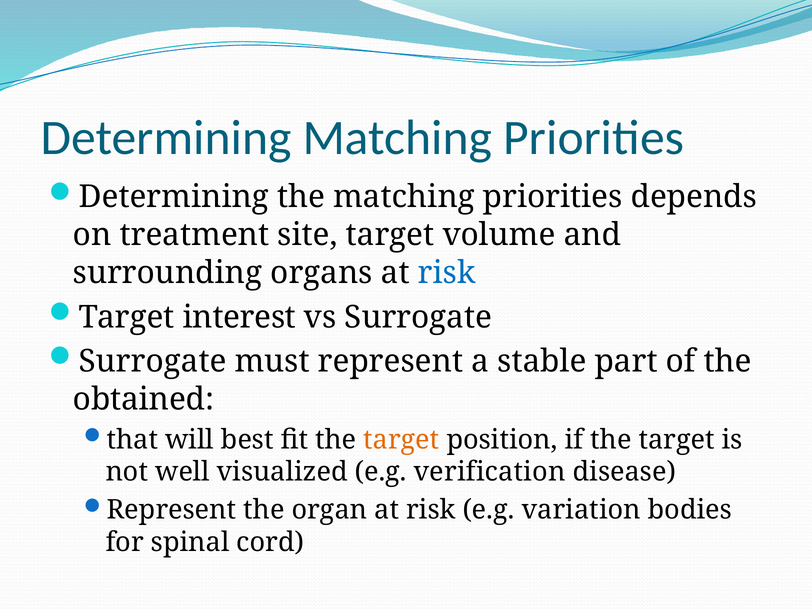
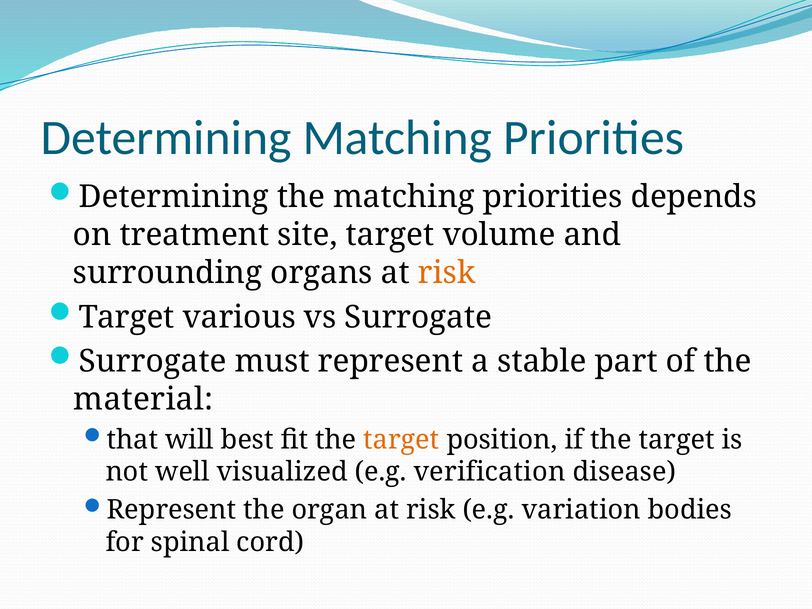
risk at (447, 273) colour: blue -> orange
interest: interest -> various
obtained: obtained -> material
